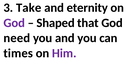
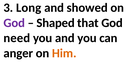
Take: Take -> Long
eternity: eternity -> showed
times: times -> anger
Him colour: purple -> orange
